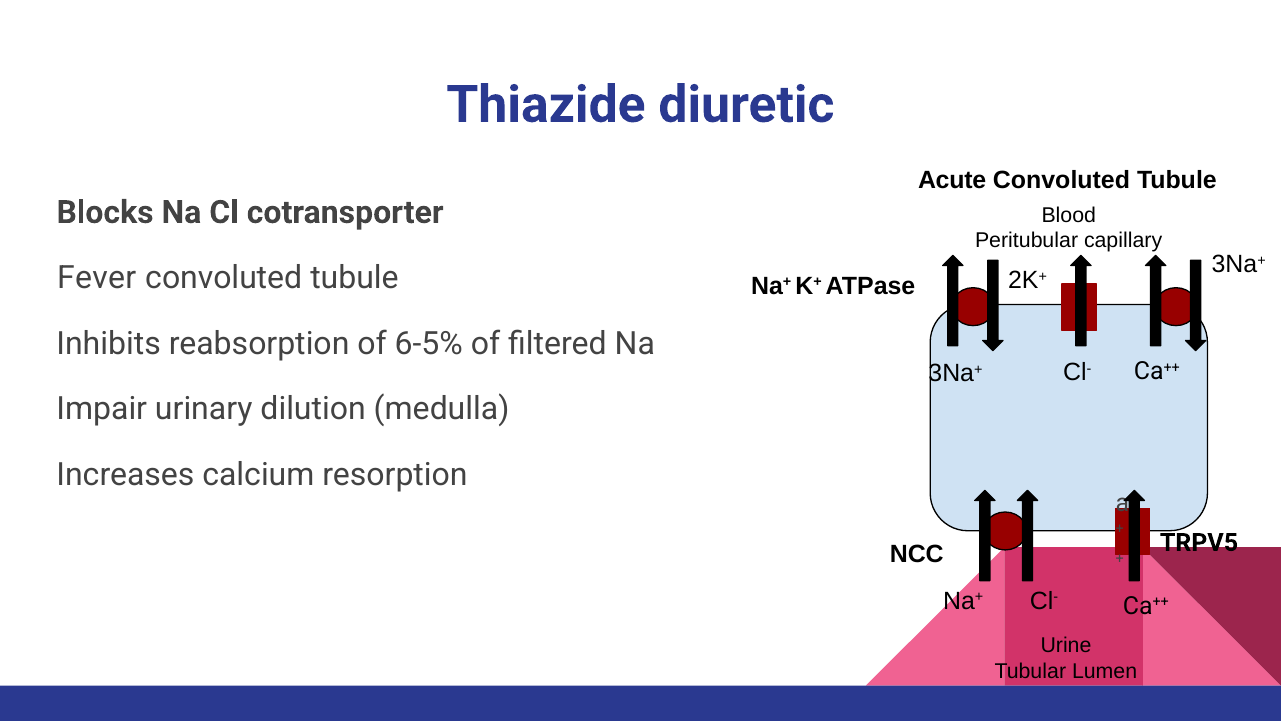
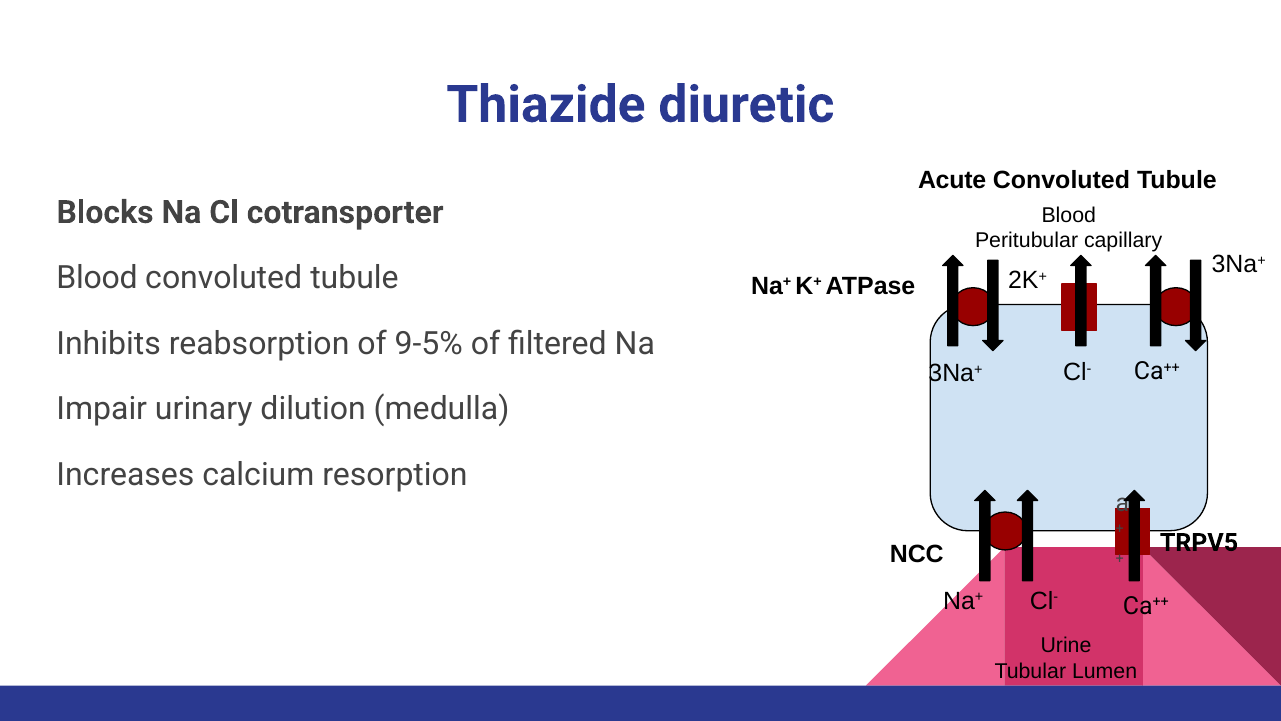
Fever at (97, 278): Fever -> Blood
6-5%: 6-5% -> 9-5%
